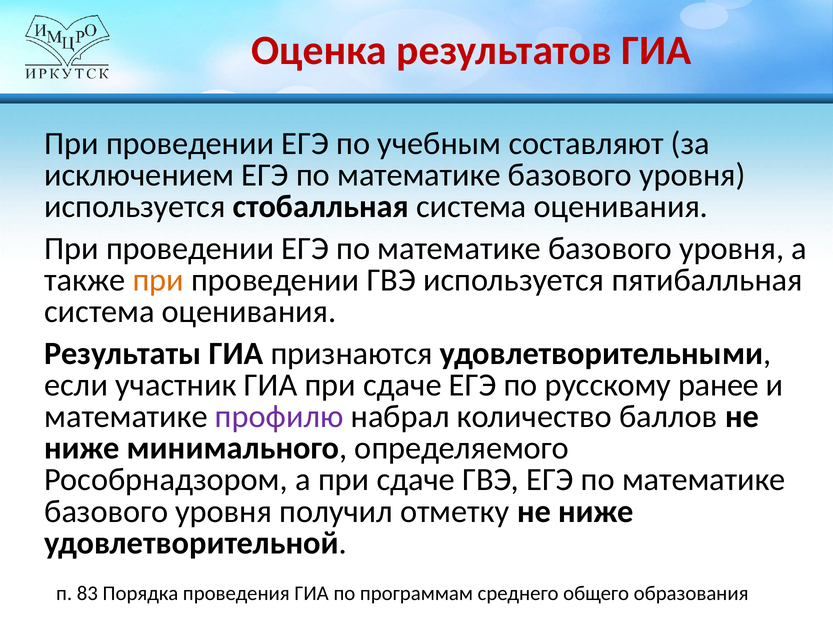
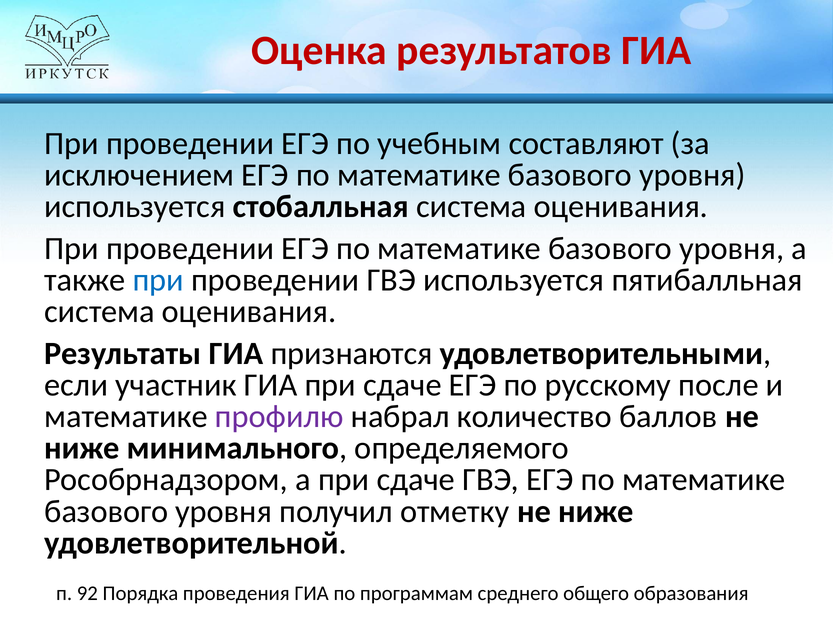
при at (158, 280) colour: orange -> blue
ранее: ранее -> после
83: 83 -> 92
